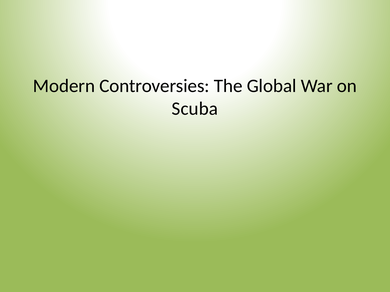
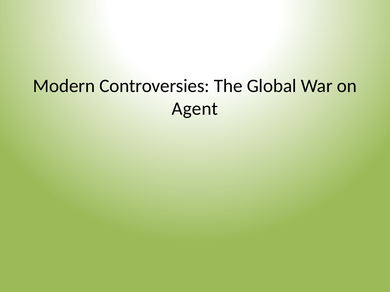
Scuba: Scuba -> Agent
